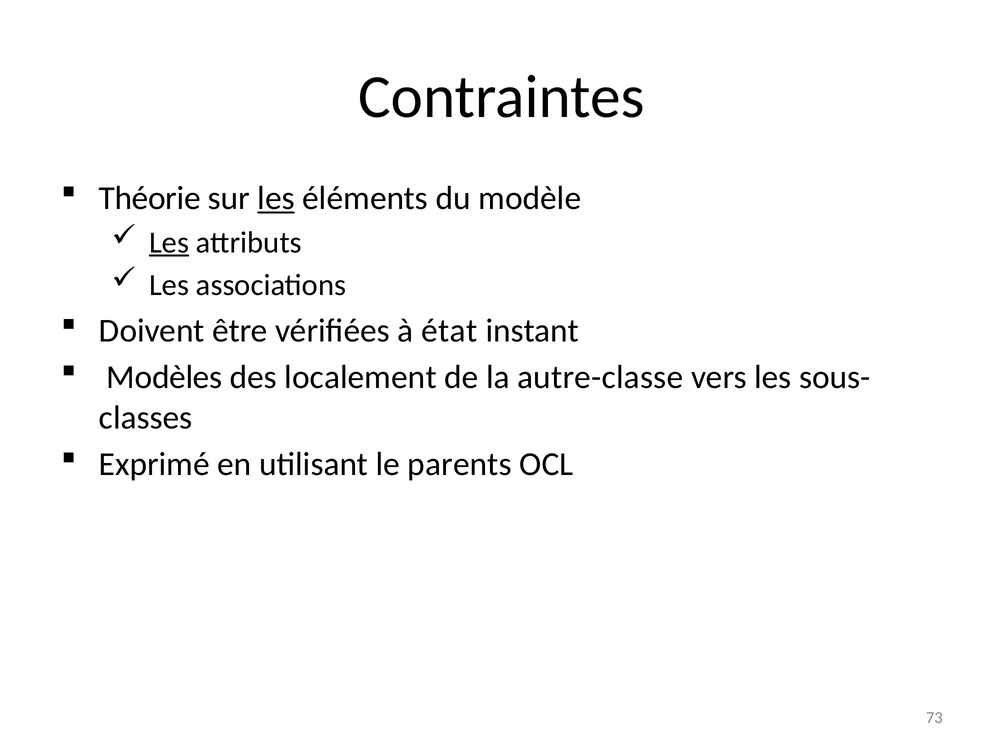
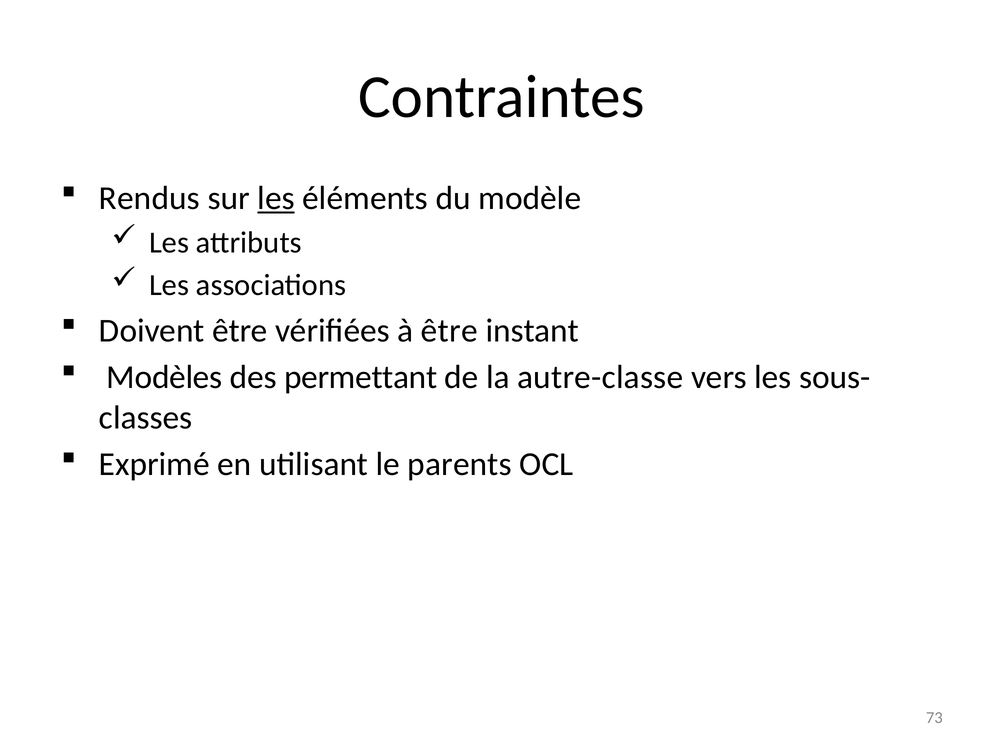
Théorie: Théorie -> Rendus
Les at (169, 243) underline: present -> none
à état: état -> être
localement: localement -> permettant
